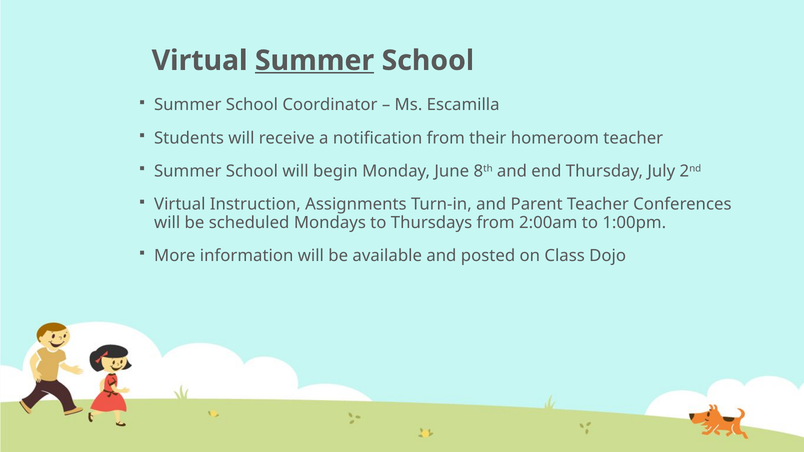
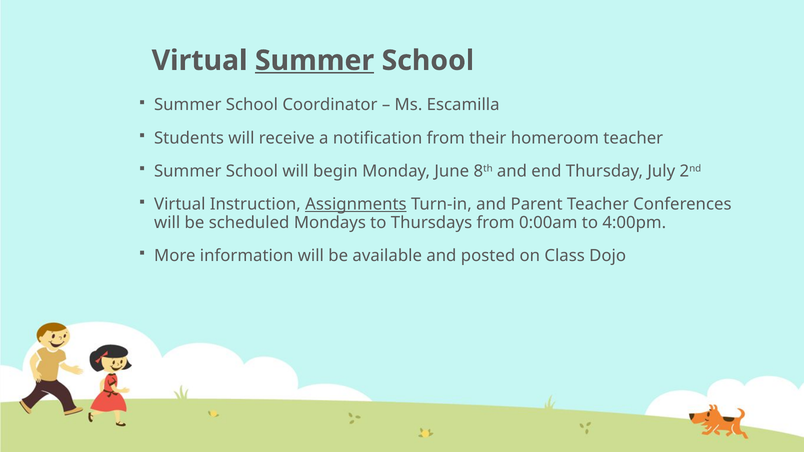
Assignments underline: none -> present
2:00am: 2:00am -> 0:00am
1:00pm: 1:00pm -> 4:00pm
